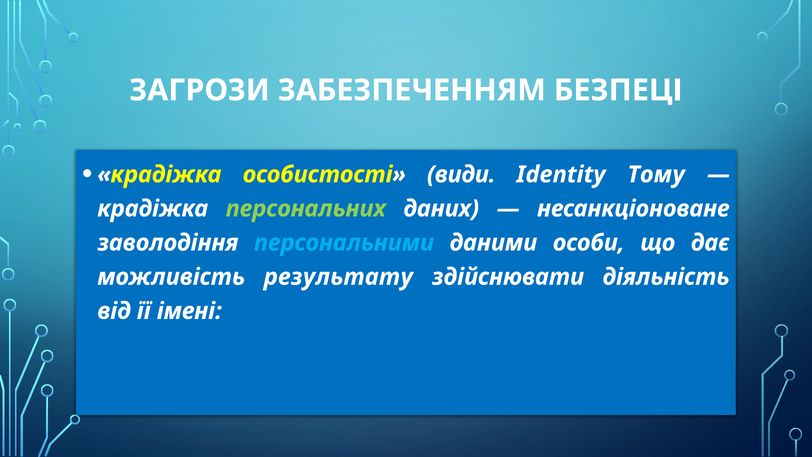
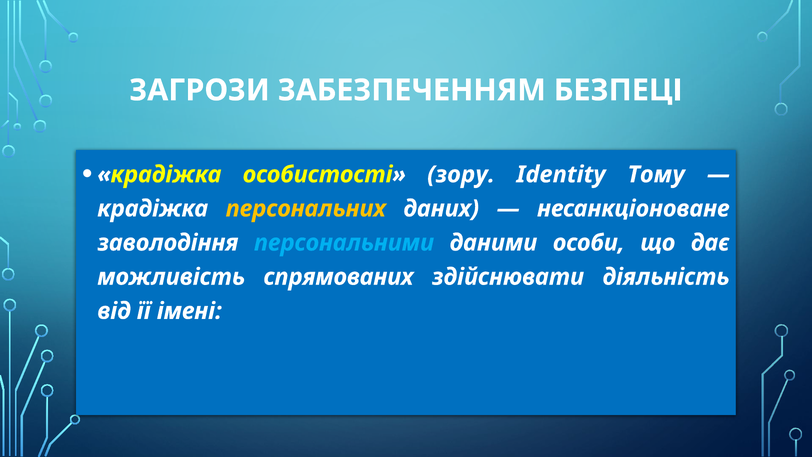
види: види -> зору
персональних colour: light green -> yellow
результату: результату -> спрямованих
